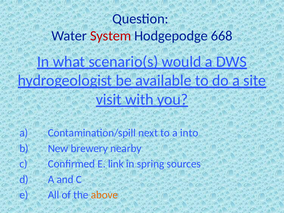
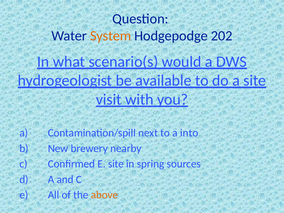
System colour: red -> orange
668: 668 -> 202
E link: link -> site
